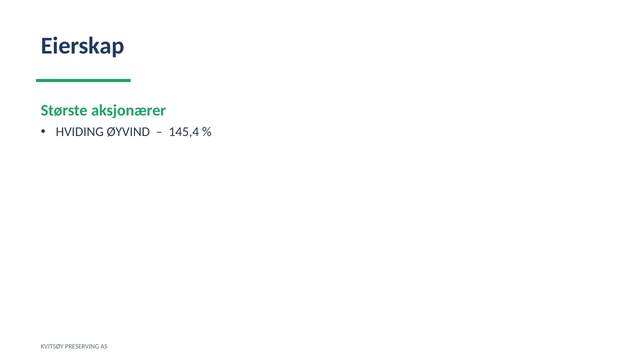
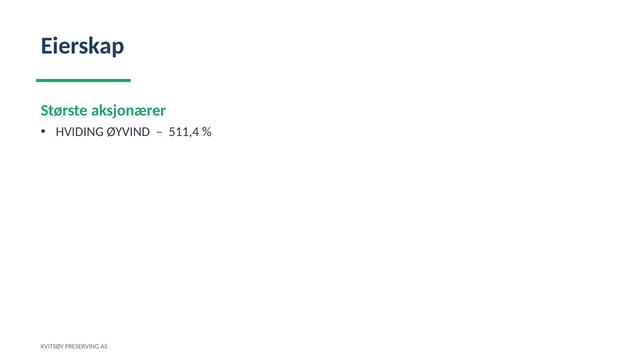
145,4: 145,4 -> 511,4
